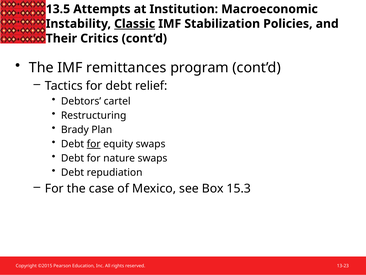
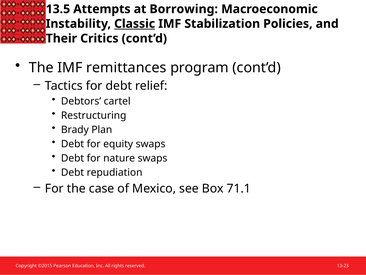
Institution: Institution -> Borrowing
for at (94, 144) underline: present -> none
15.3: 15.3 -> 71.1
